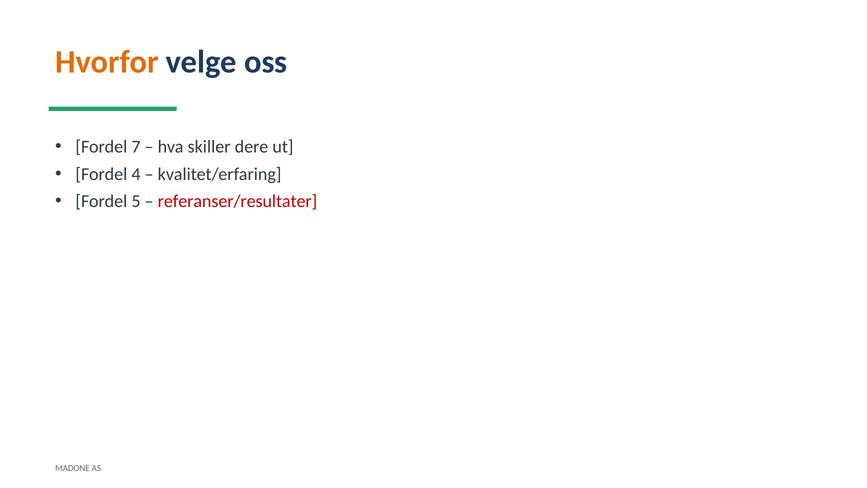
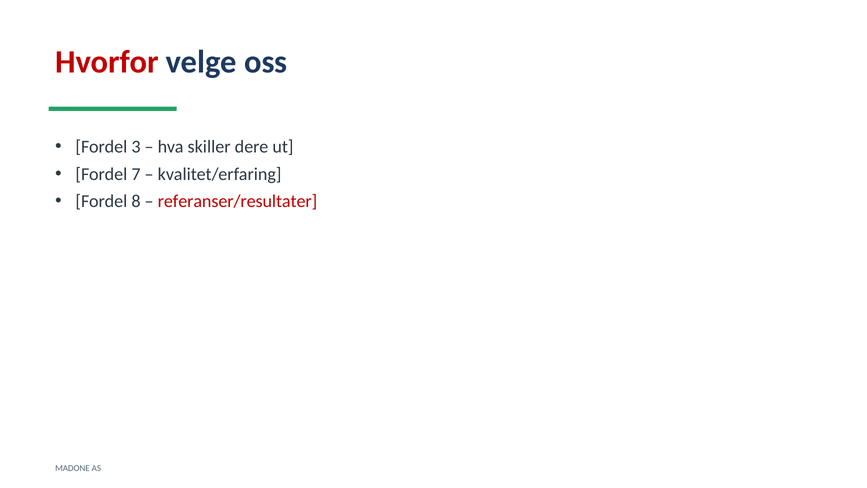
Hvorfor colour: orange -> red
7: 7 -> 3
4: 4 -> 7
5: 5 -> 8
